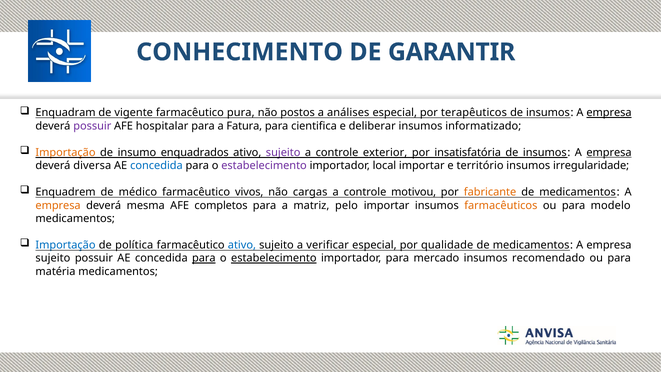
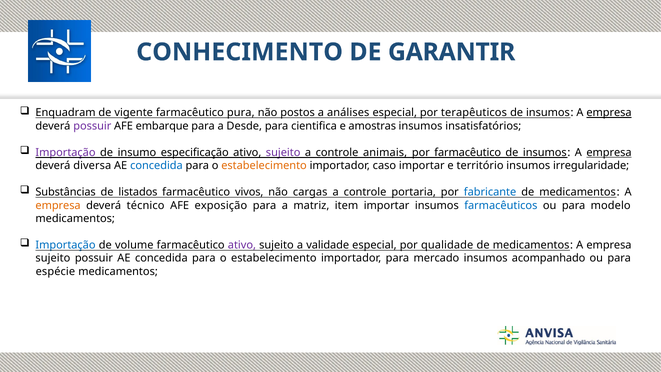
hospitalar: hospitalar -> embarque
Fatura: Fatura -> Desde
deliberar: deliberar -> amostras
informatizado: informatizado -> insatisfatórios
Importação at (66, 152) colour: orange -> purple
enquadrados: enquadrados -> especificação
exterior: exterior -> animais
por insatisfatória: insatisfatória -> farmacêutico
estabelecimento at (264, 166) colour: purple -> orange
local: local -> caso
Enquadrem: Enquadrem -> Substâncias
médico: médico -> listados
motivou: motivou -> portaria
fabricante colour: orange -> blue
mesma: mesma -> técnico
completos: completos -> exposição
pelo: pelo -> item
farmacêuticos colour: orange -> blue
política: política -> volume
ativo at (242, 245) colour: blue -> purple
verificar: verificar -> validade
para at (204, 258) underline: present -> none
estabelecimento at (274, 258) underline: present -> none
recomendado: recomendado -> acompanhado
matéria: matéria -> espécie
